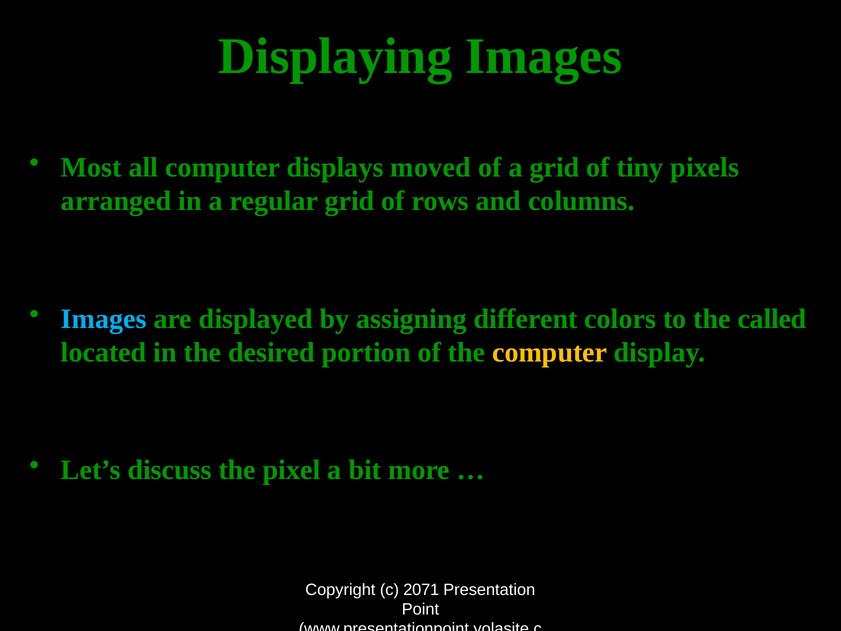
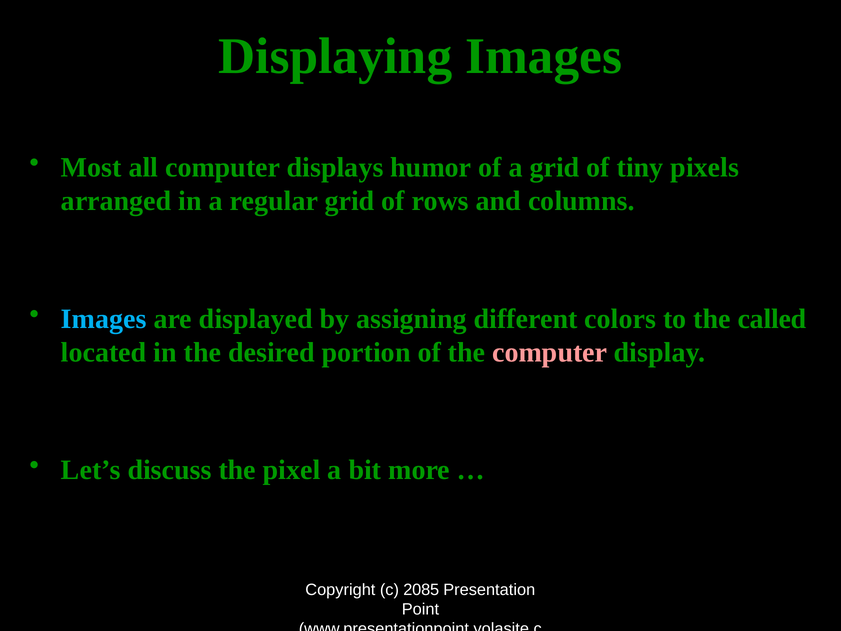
moved: moved -> humor
computer at (550, 352) colour: yellow -> pink
2071: 2071 -> 2085
